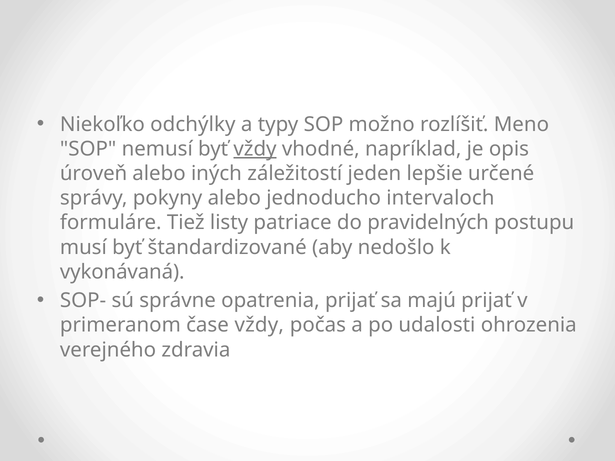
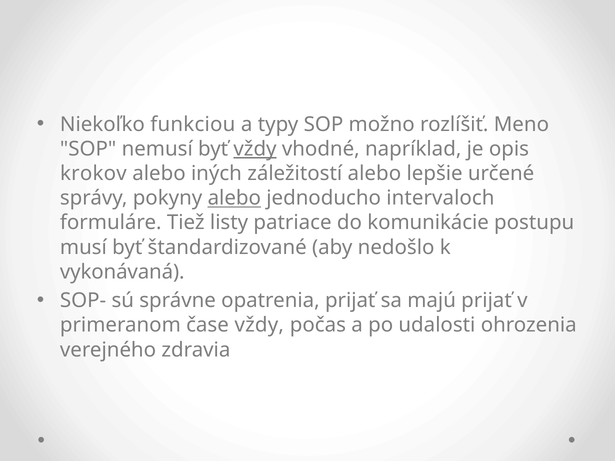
odchýlky: odchýlky -> funkciou
úroveň: úroveň -> krokov
záležitostí jeden: jeden -> alebo
alebo at (234, 198) underline: none -> present
pravidelných: pravidelných -> komunikácie
